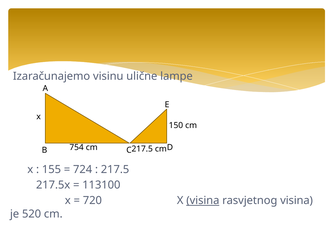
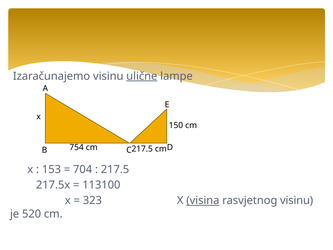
ulične underline: none -> present
155: 155 -> 153
724: 724 -> 704
720: 720 -> 323
rasvjetnog visina: visina -> visinu
